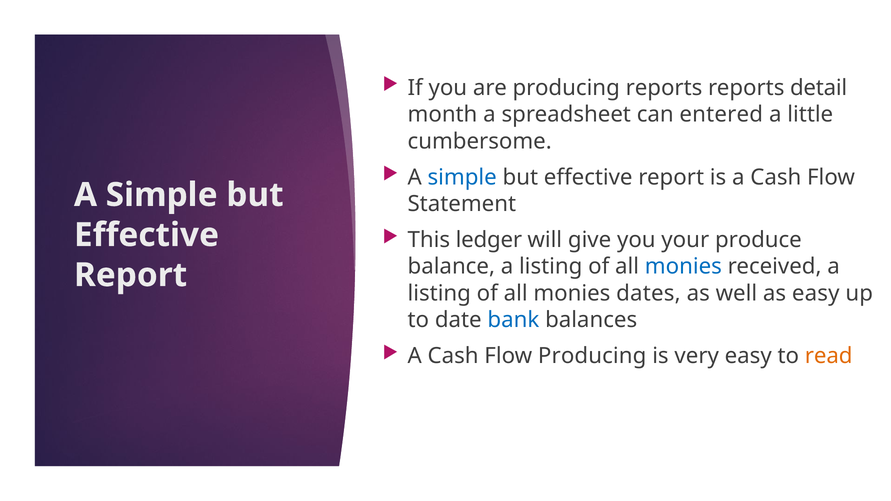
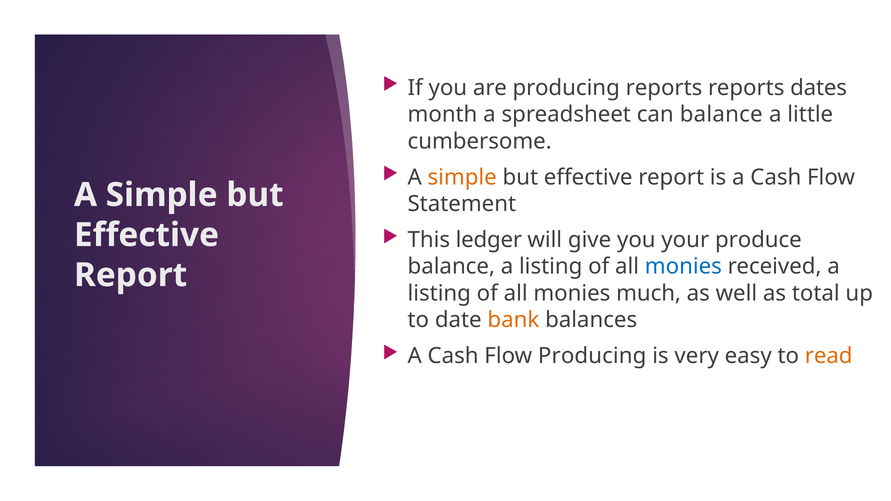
detail: detail -> dates
can entered: entered -> balance
simple at (462, 177) colour: blue -> orange
dates: dates -> much
as easy: easy -> total
bank colour: blue -> orange
